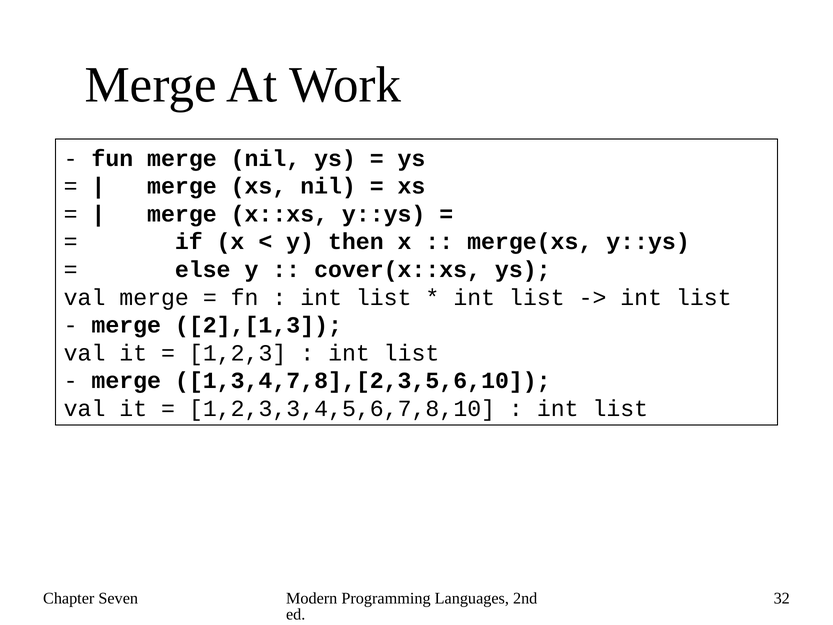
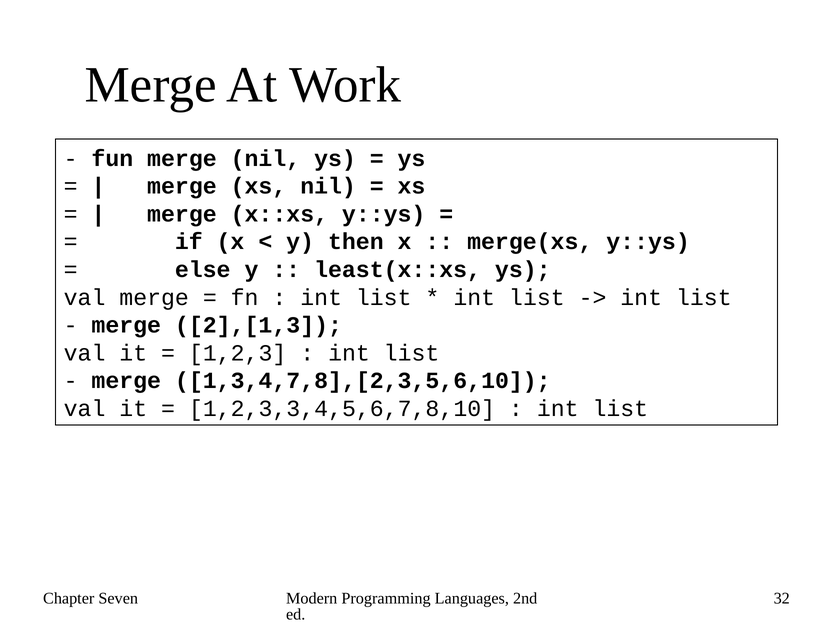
cover(x::xs: cover(x::xs -> least(x::xs
